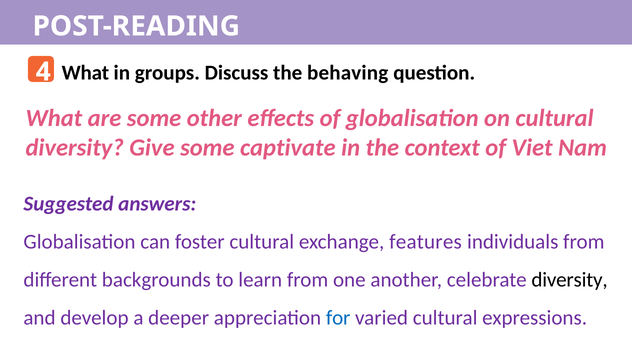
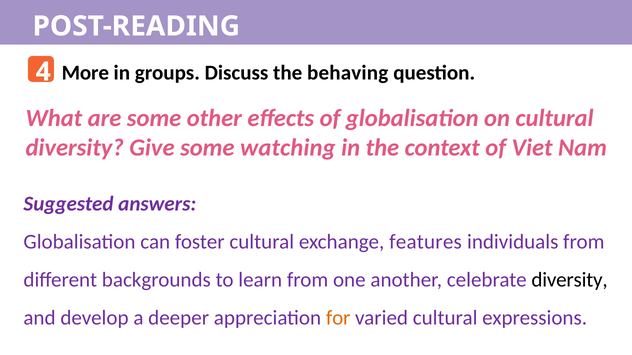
4 What: What -> More
captivate: captivate -> watching
for colour: blue -> orange
